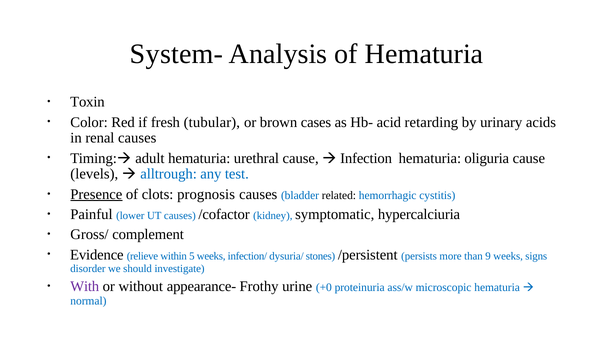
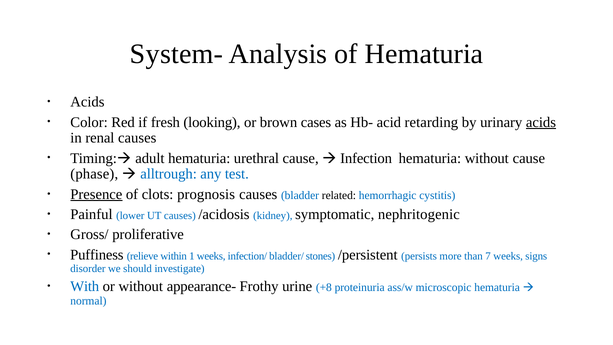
Toxin at (87, 102): Toxin -> Acids
tubular: tubular -> looking
acids at (541, 122) underline: none -> present
hematuria oliguria: oliguria -> without
levels: levels -> phase
/cofactor: /cofactor -> /acidosis
hypercalciuria: hypercalciuria -> nephritogenic
complement: complement -> proliferative
Evidence: Evidence -> Puffiness
5: 5 -> 1
dysuria/: dysuria/ -> bladder/
9: 9 -> 7
With colour: purple -> blue
+0: +0 -> +8
